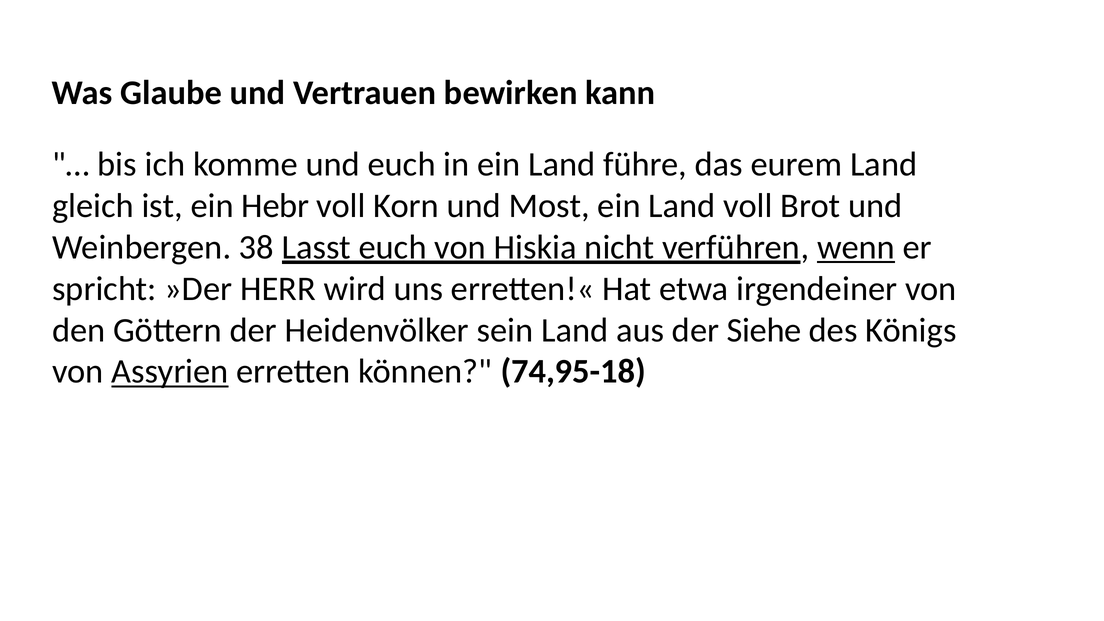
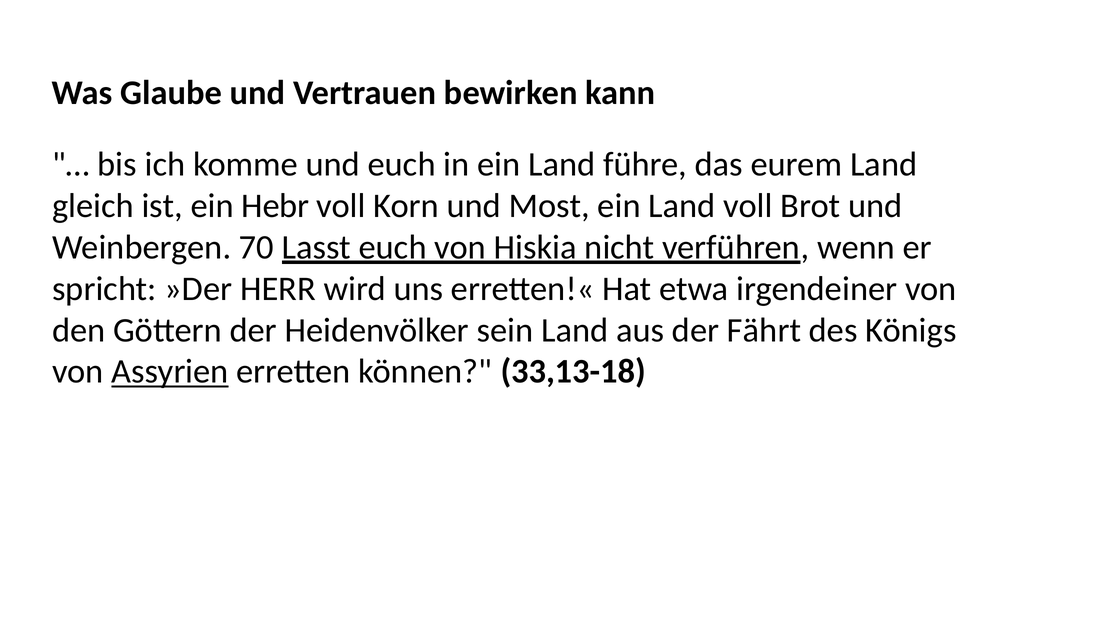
38: 38 -> 70
wenn underline: present -> none
Siehe: Siehe -> Fährt
74,95-18: 74,95-18 -> 33,13-18
